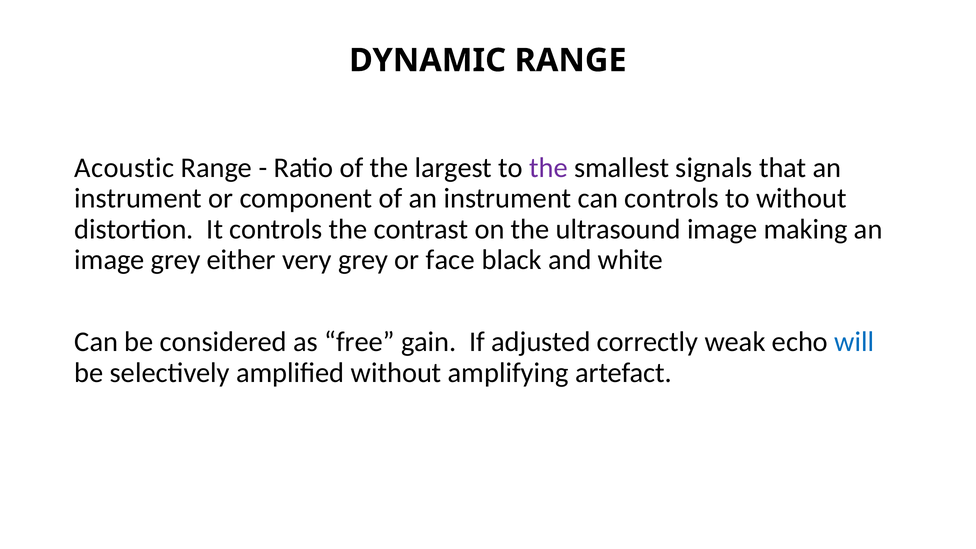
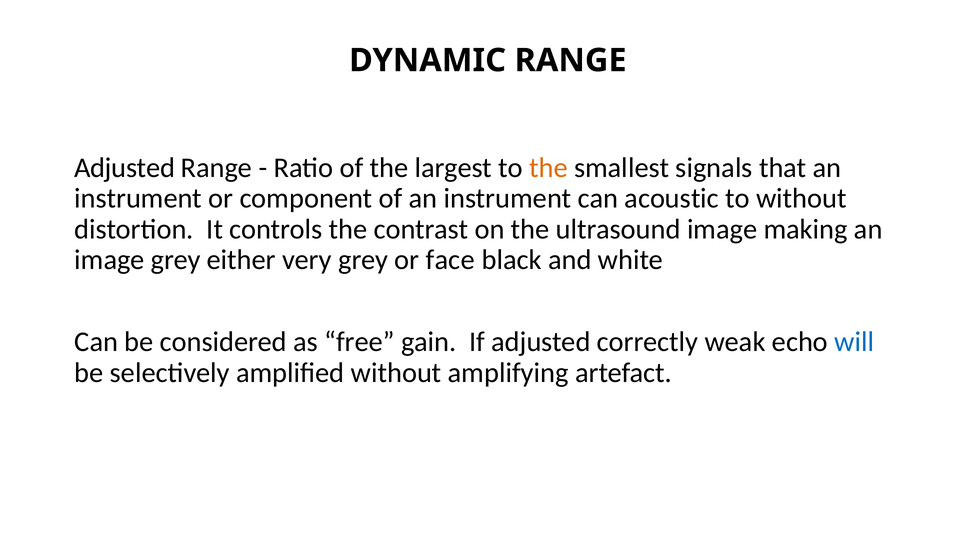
Acoustic at (124, 168): Acoustic -> Adjusted
the at (548, 168) colour: purple -> orange
can controls: controls -> acoustic
